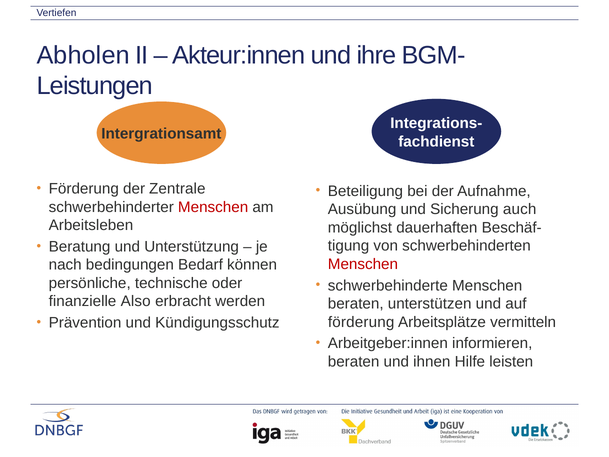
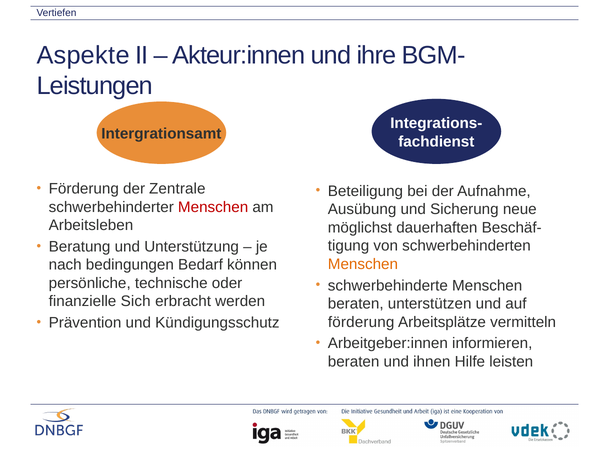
Abholen: Abholen -> Aspekte
auch: auch -> neue
Menschen at (363, 264) colour: red -> orange
Also: Also -> Sich
